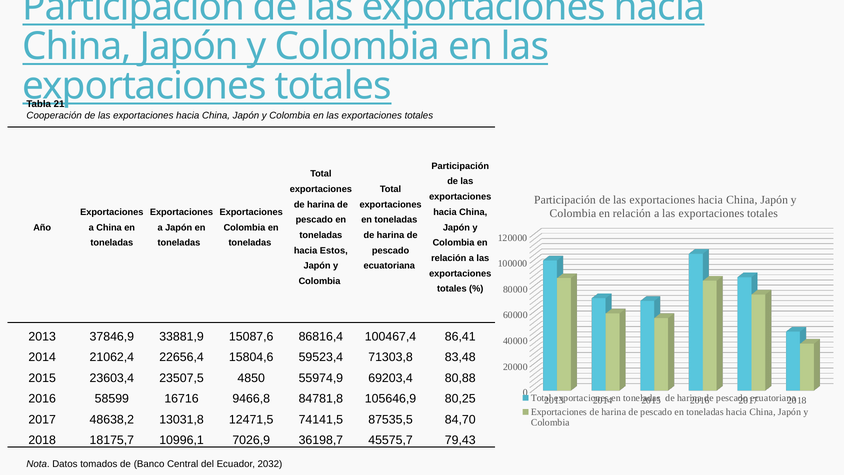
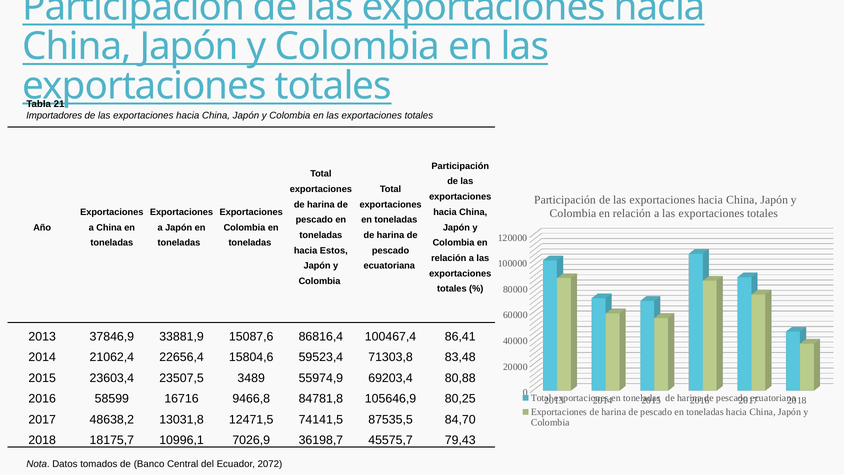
Cooperación: Cooperación -> Importadores
4850: 4850 -> 3489
2032: 2032 -> 2072
